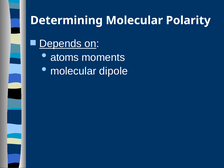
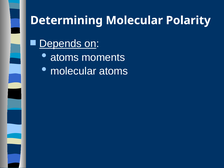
molecular dipole: dipole -> atoms
